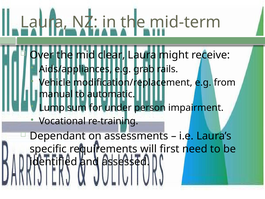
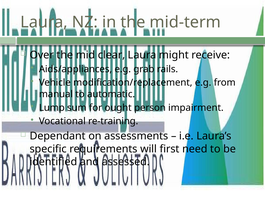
under: under -> ought
